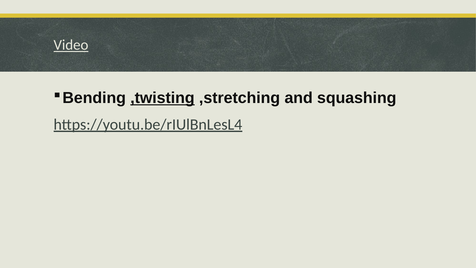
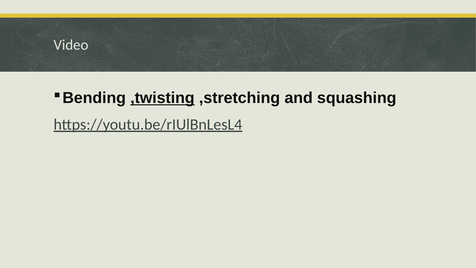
Video underline: present -> none
